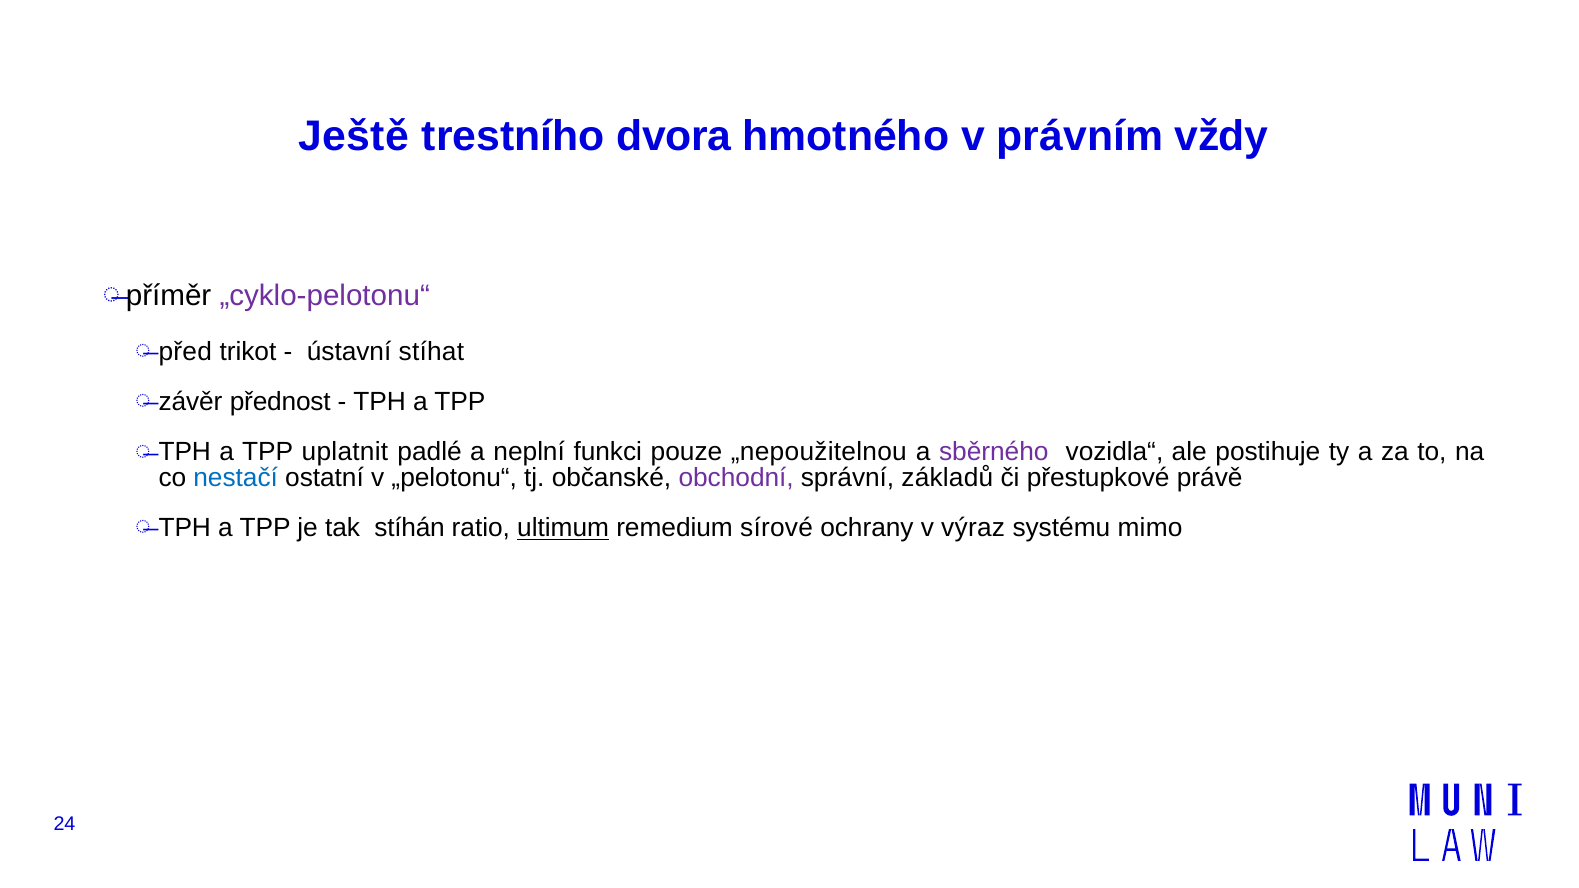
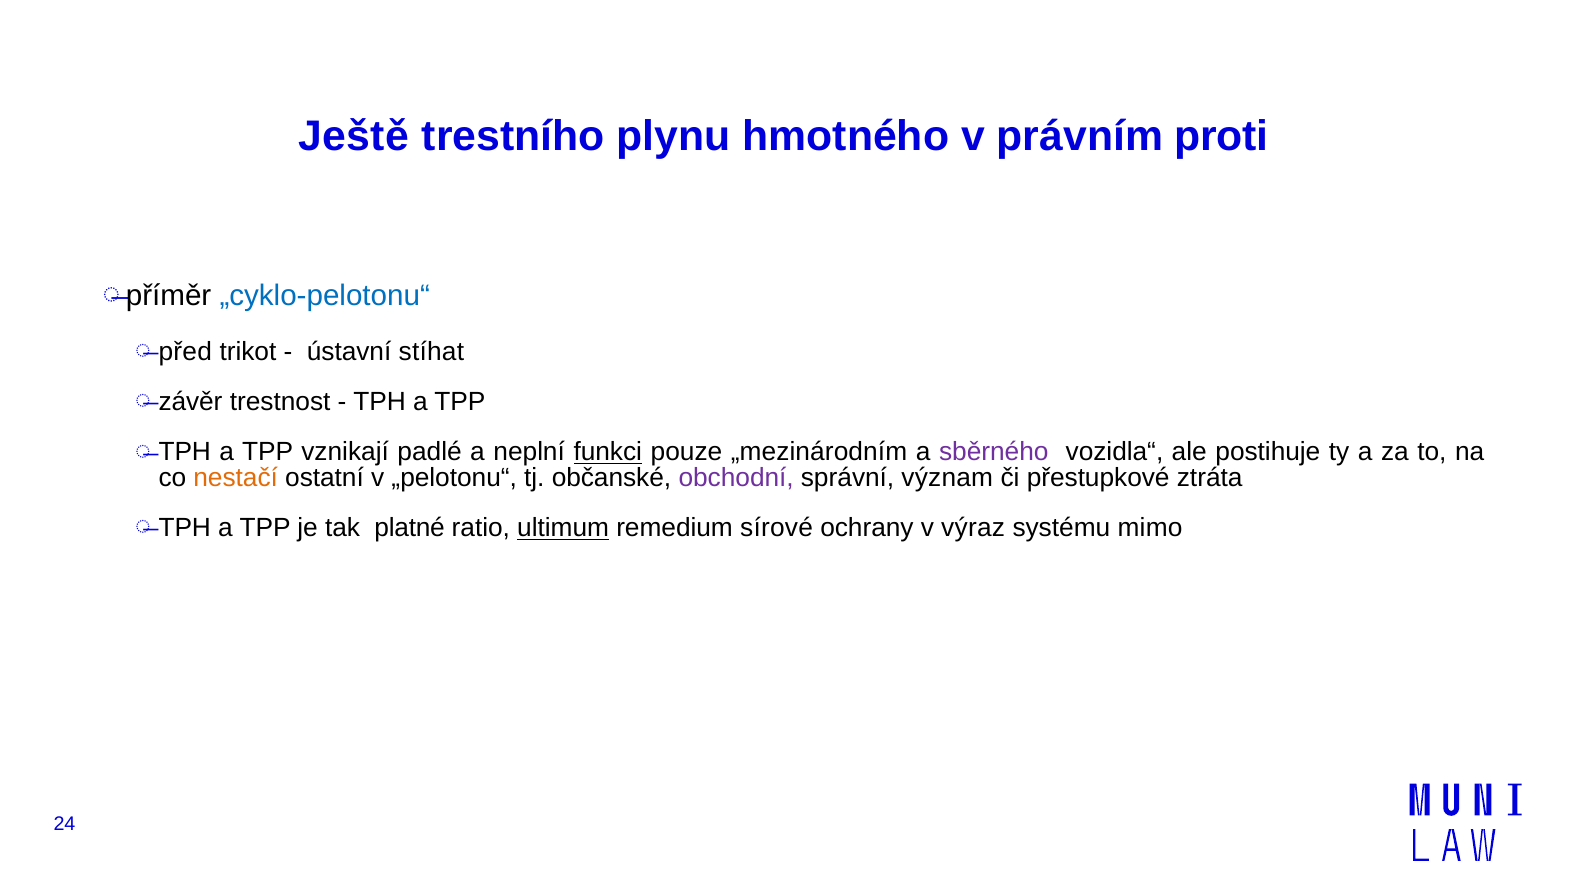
dvora: dvora -> plynu
vždy: vždy -> proti
„cyklo-pelotonu“ colour: purple -> blue
přednost: přednost -> trestnost
uplatnit: uplatnit -> vznikají
funkci underline: none -> present
„nepoužitelnou: „nepoužitelnou -> „mezinárodním
nestačí colour: blue -> orange
základů: základů -> význam
právě: právě -> ztráta
stíhán: stíhán -> platné
